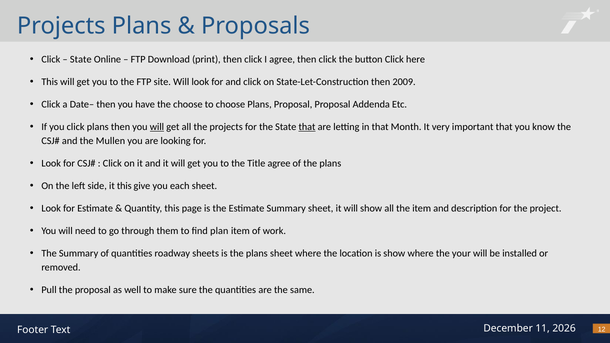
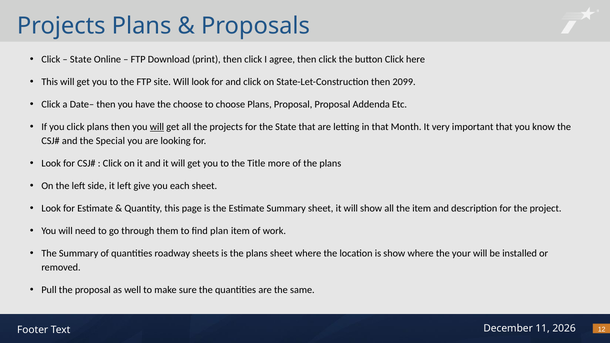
2009: 2009 -> 2099
that at (307, 127) underline: present -> none
Mullen: Mullen -> Special
Title agree: agree -> more
it this: this -> left
